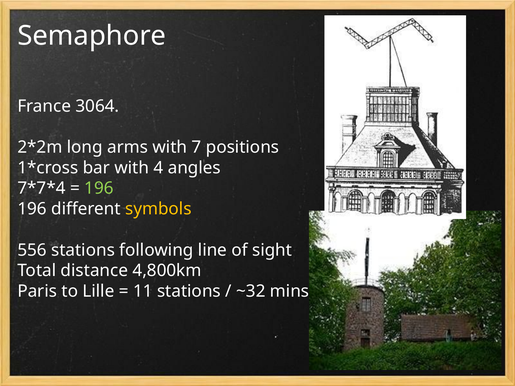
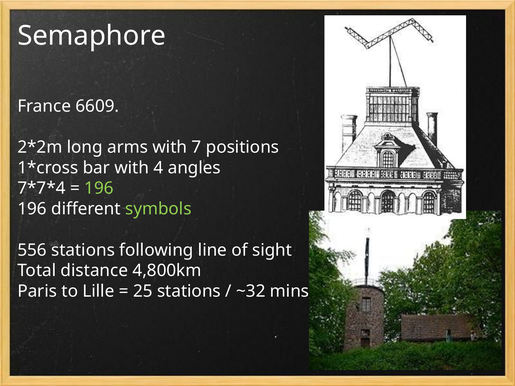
3064: 3064 -> 6609
symbols colour: yellow -> light green
11: 11 -> 25
